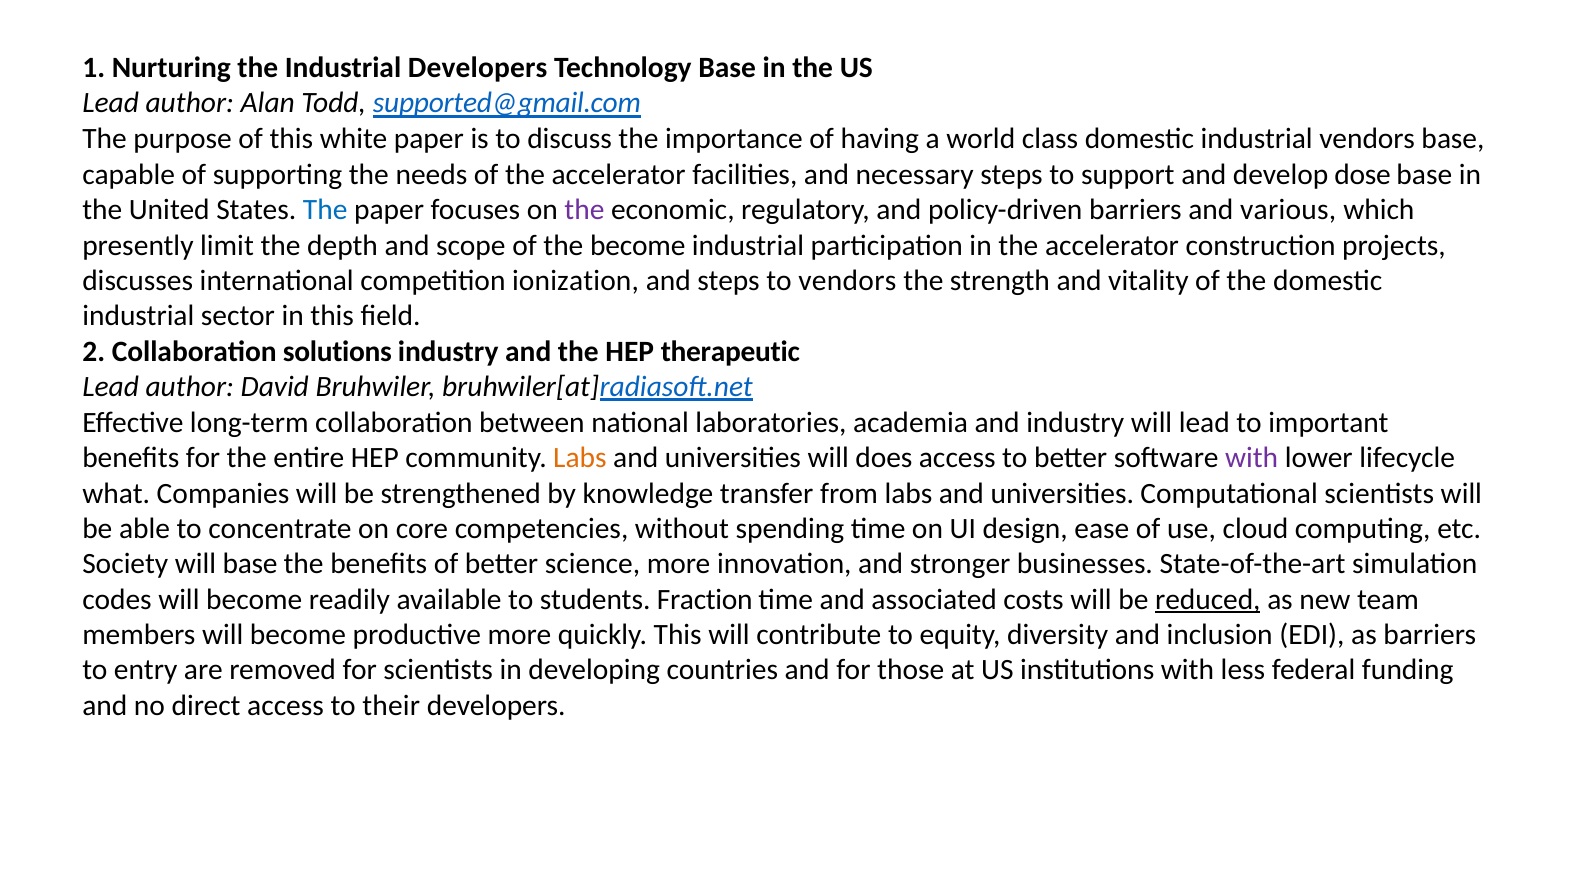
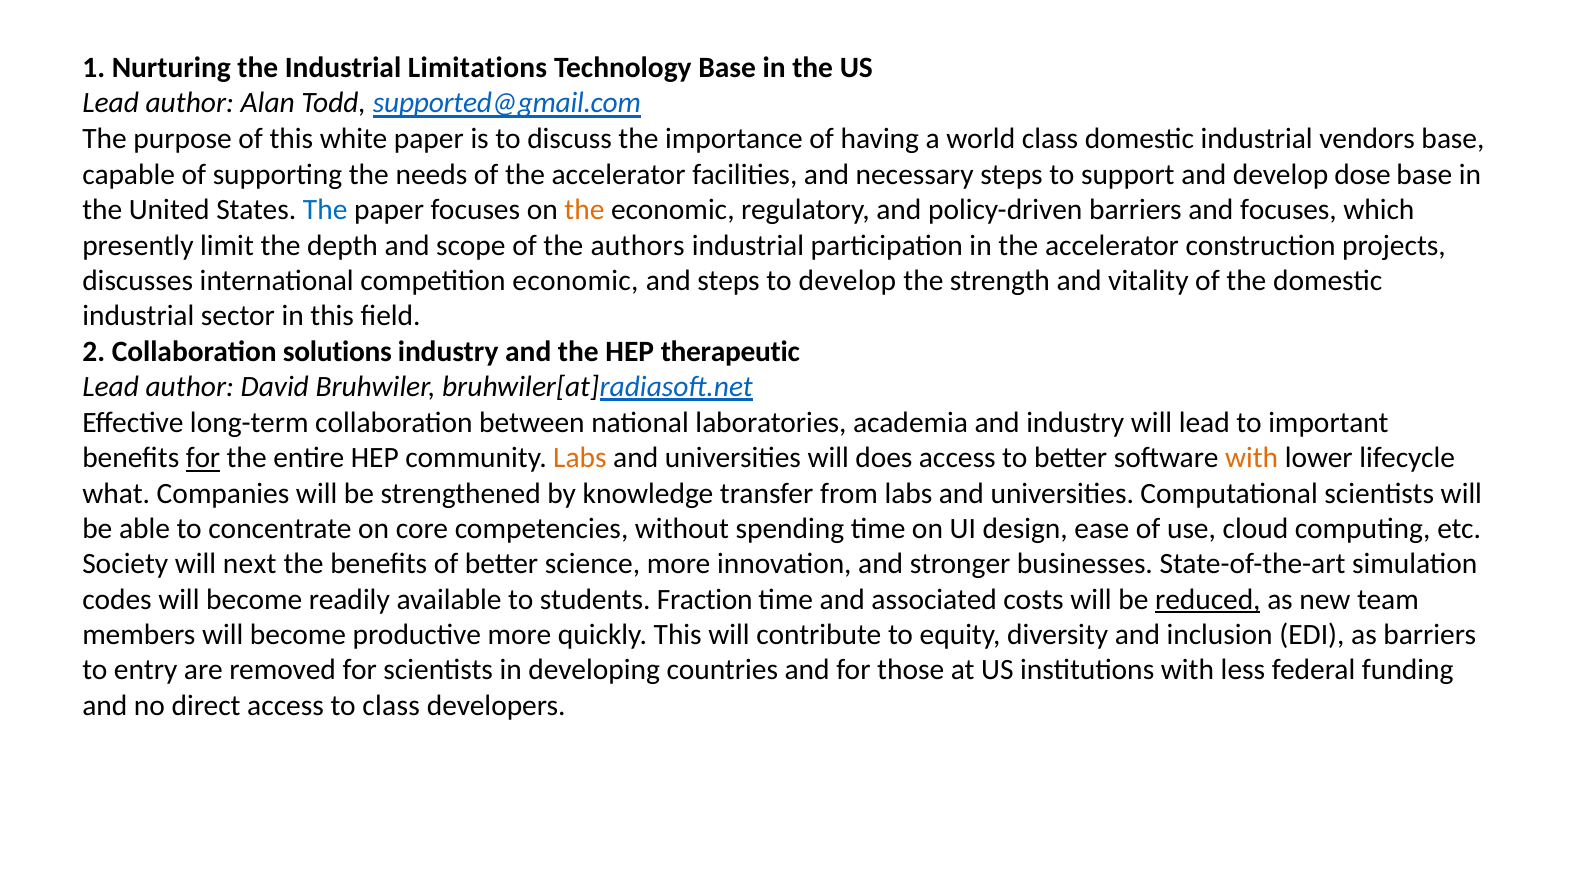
Industrial Developers: Developers -> Limitations
the at (584, 210) colour: purple -> orange
and various: various -> focuses
the become: become -> authors
competition ionization: ionization -> economic
to vendors: vendors -> develop
for at (203, 458) underline: none -> present
with at (1252, 458) colour: purple -> orange
will base: base -> next
to their: their -> class
